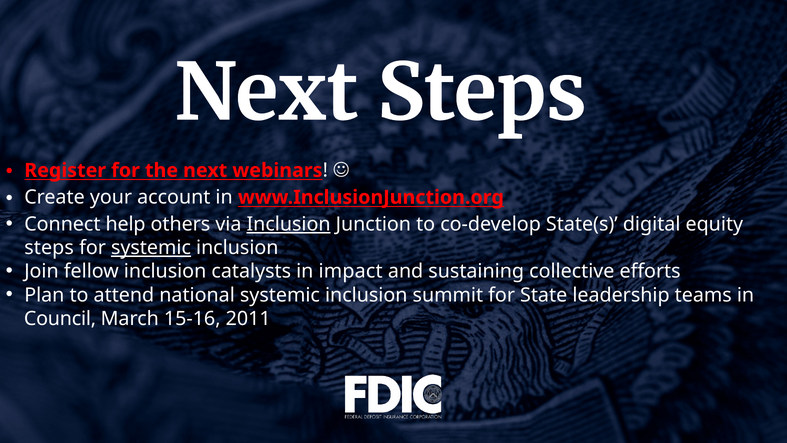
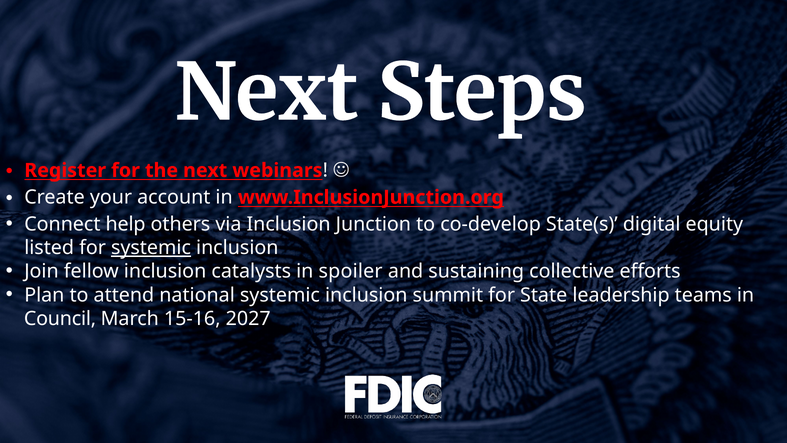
Inclusion at (289, 224) underline: present -> none
steps at (49, 248): steps -> listed
impact: impact -> spoiler
2011: 2011 -> 2027
